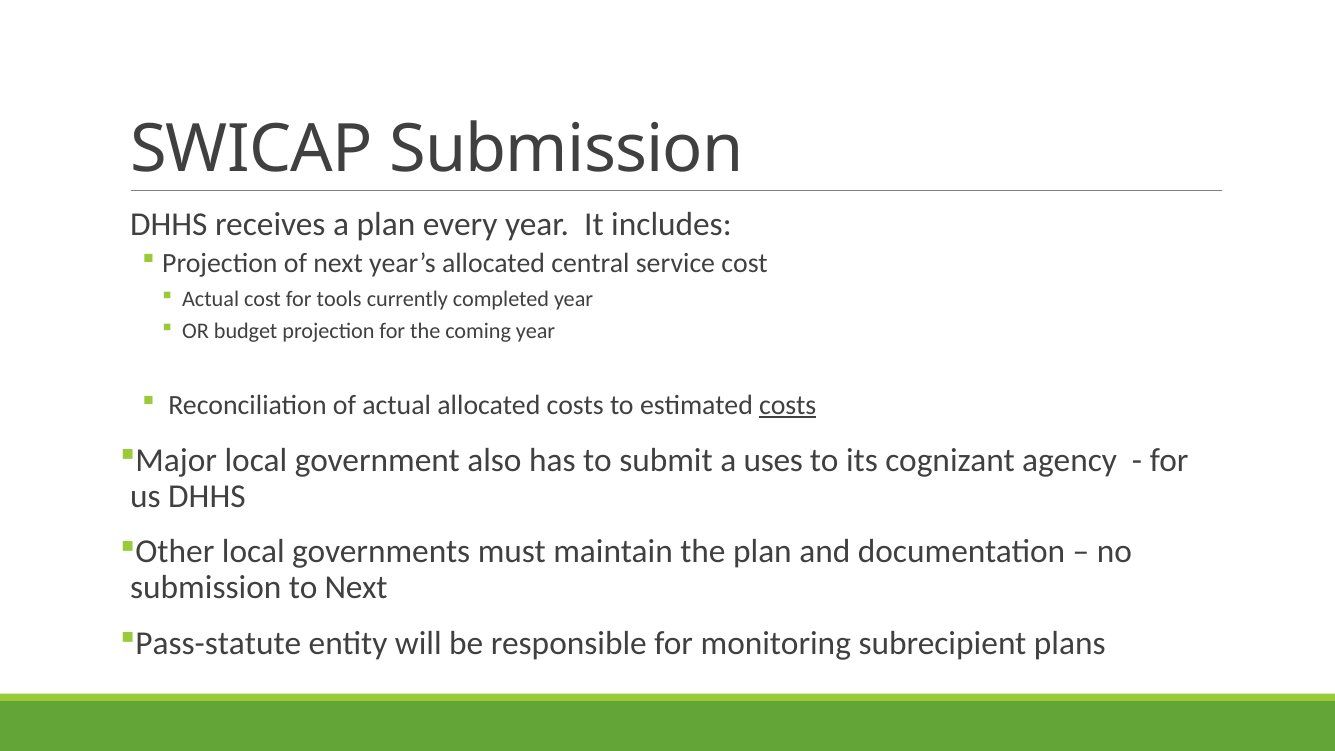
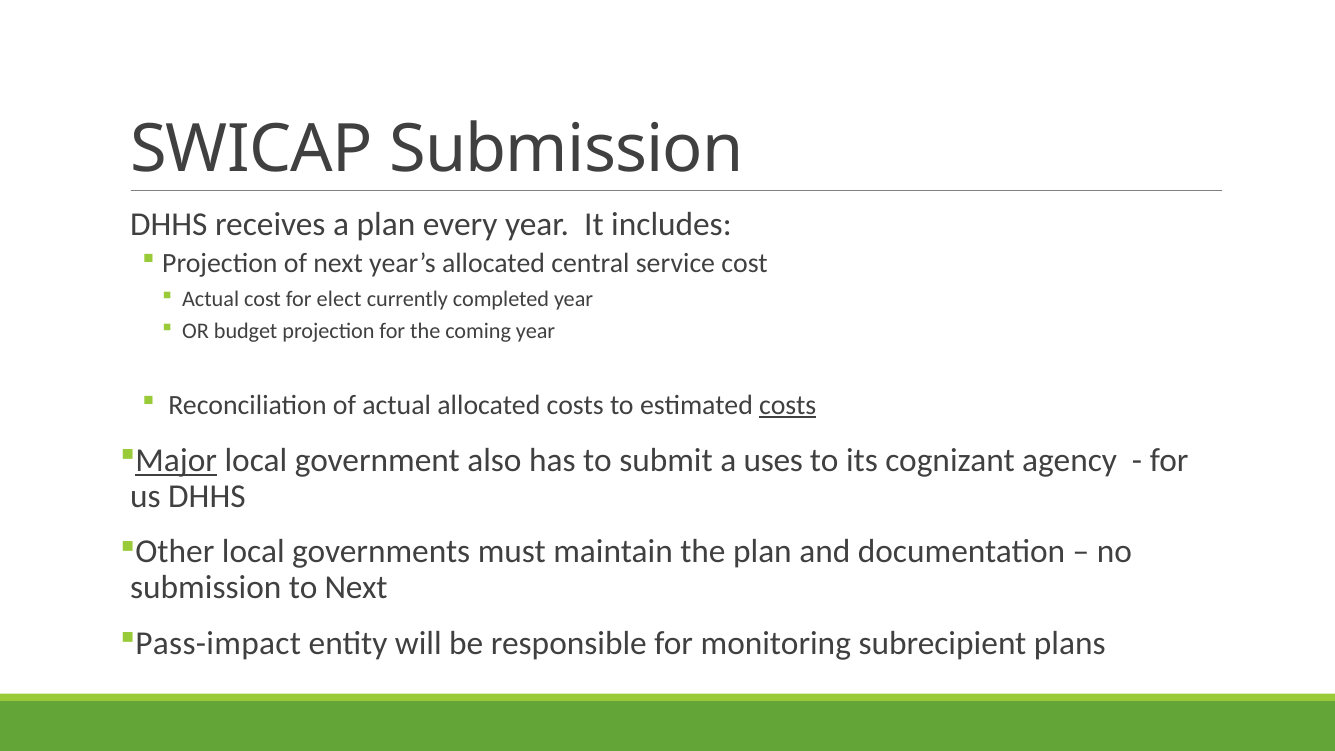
tools: tools -> elect
Major underline: none -> present
Pass-statute: Pass-statute -> Pass-impact
